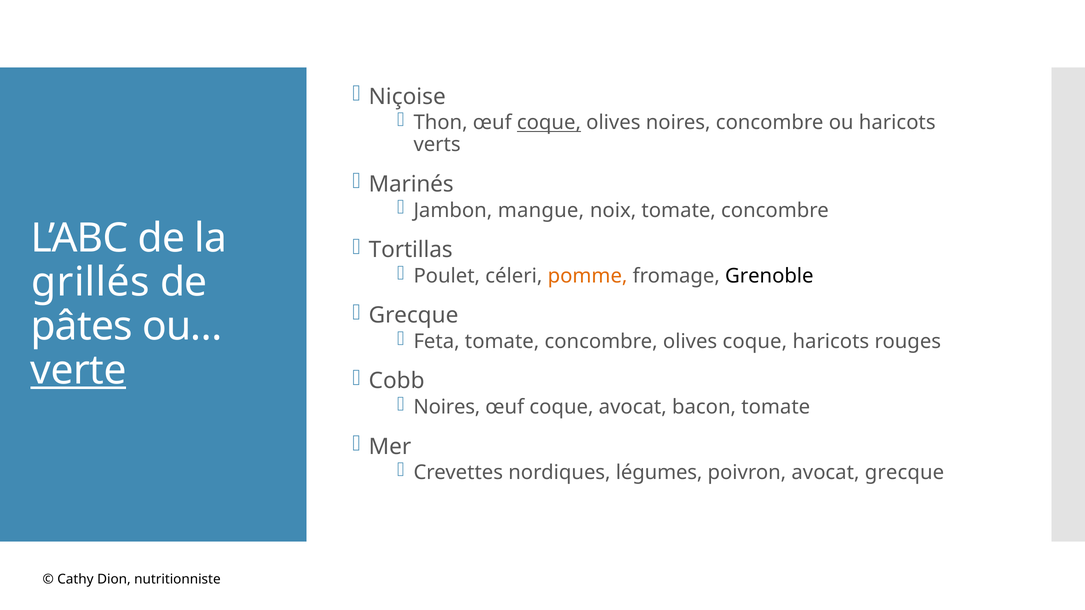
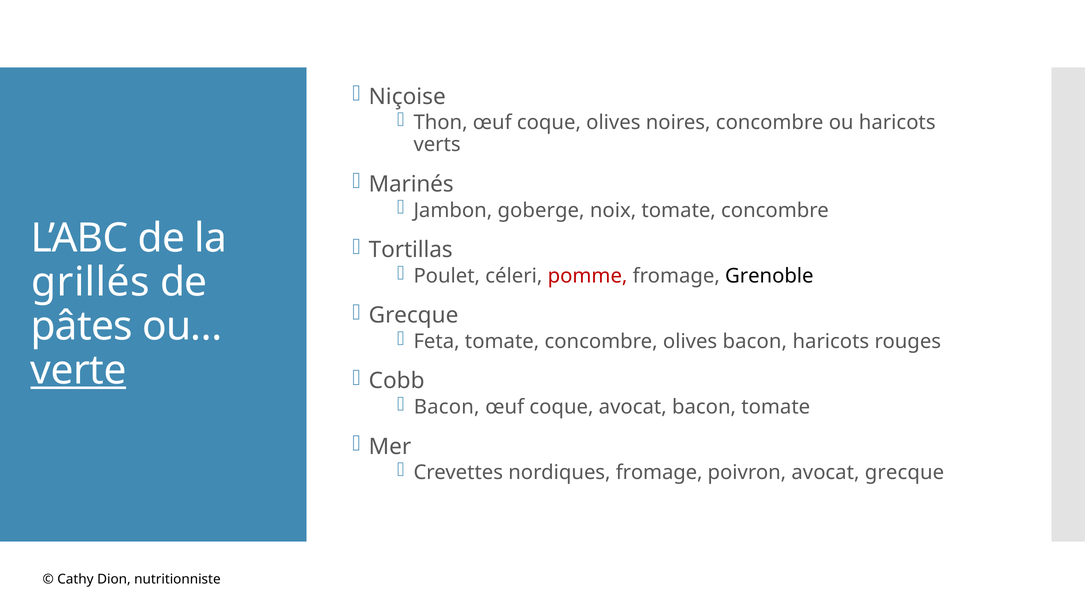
coque at (549, 123) underline: present -> none
mangue: mangue -> goberge
pomme colour: orange -> red
olives coque: coque -> bacon
Noires at (447, 407): Noires -> Bacon
nordiques légumes: légumes -> fromage
